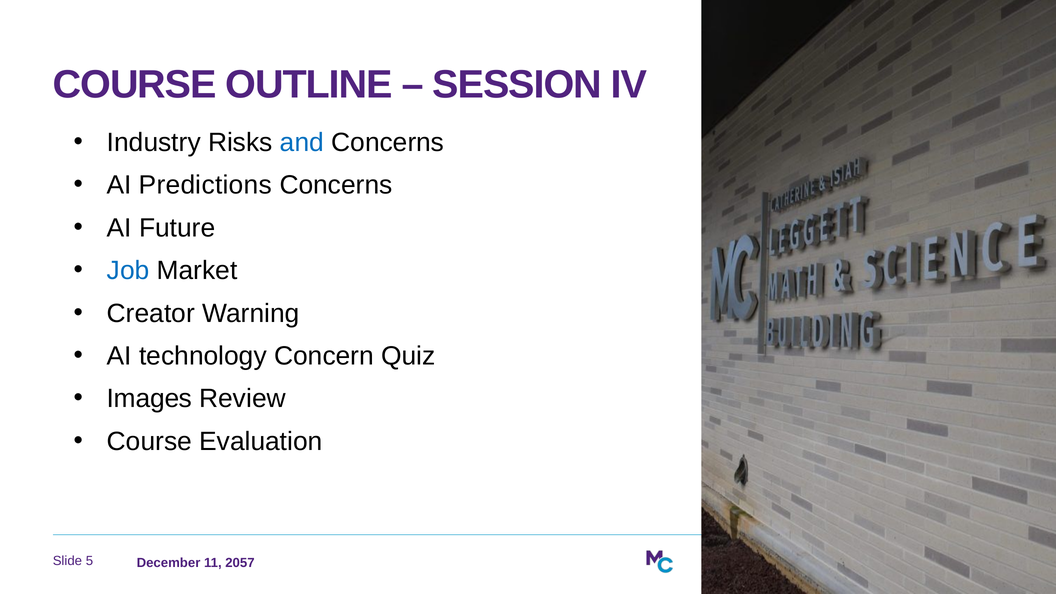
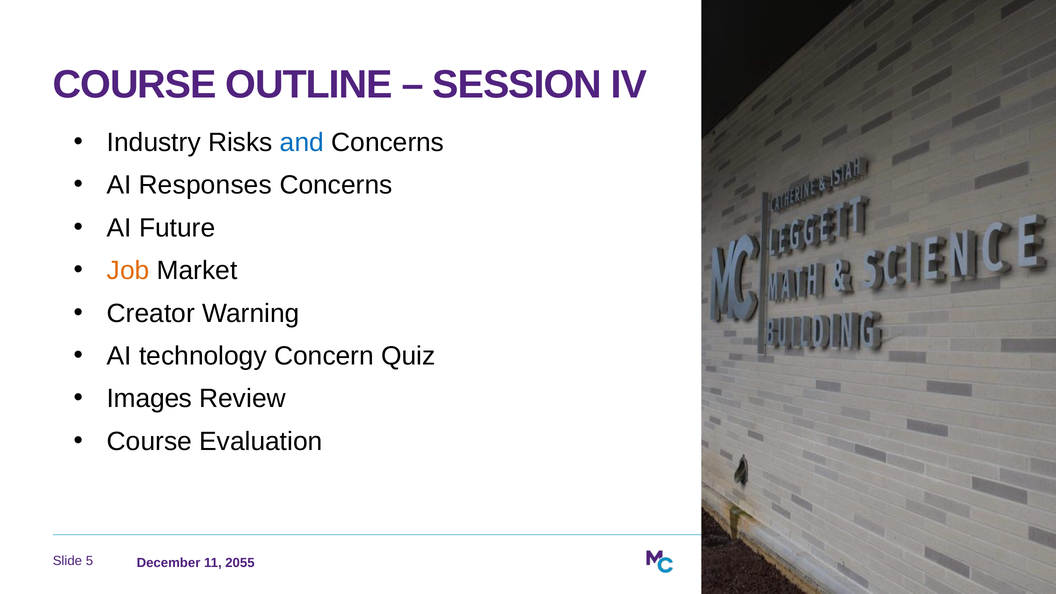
Predictions: Predictions -> Responses
Job colour: blue -> orange
2057: 2057 -> 2055
